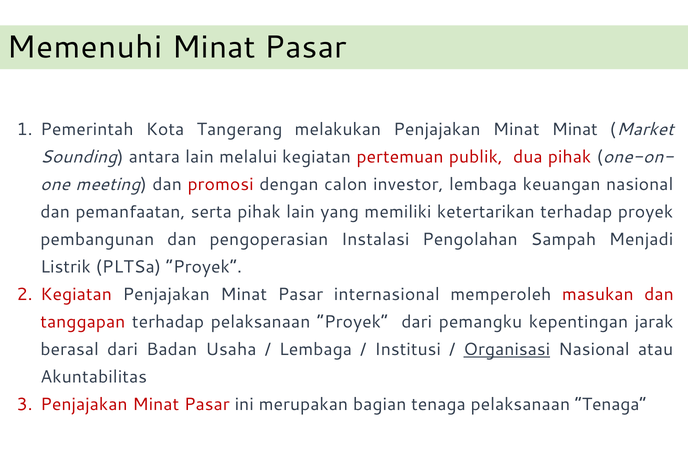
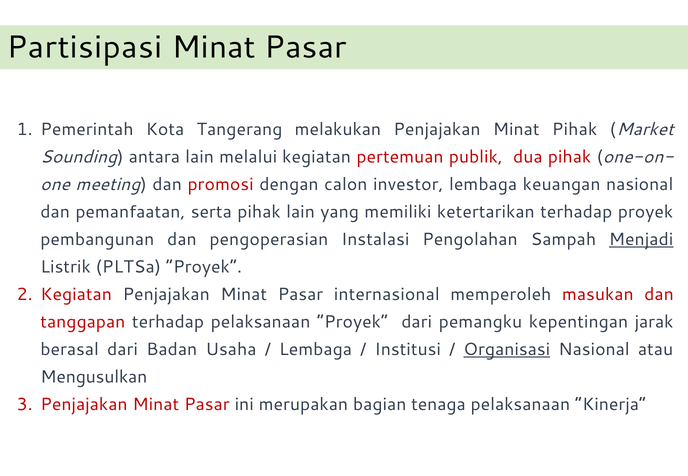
Memenuhi: Memenuhi -> Partisipasi
Minat Minat: Minat -> Pihak
Menjadi underline: none -> present
Akuntabilitas: Akuntabilitas -> Mengusulkan
pelaksanaan Tenaga: Tenaga -> Kinerja
